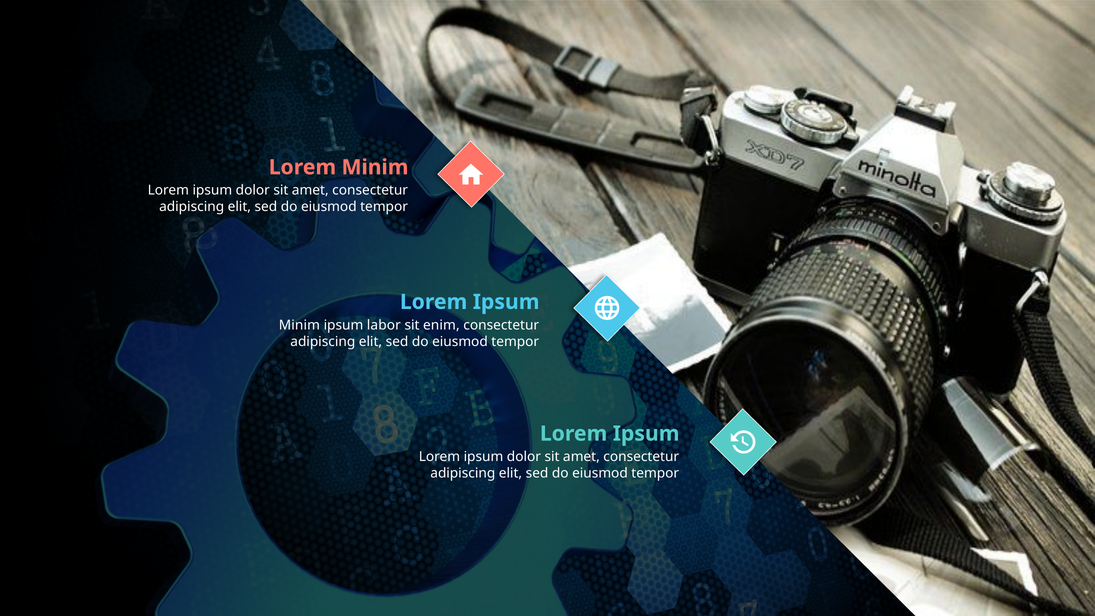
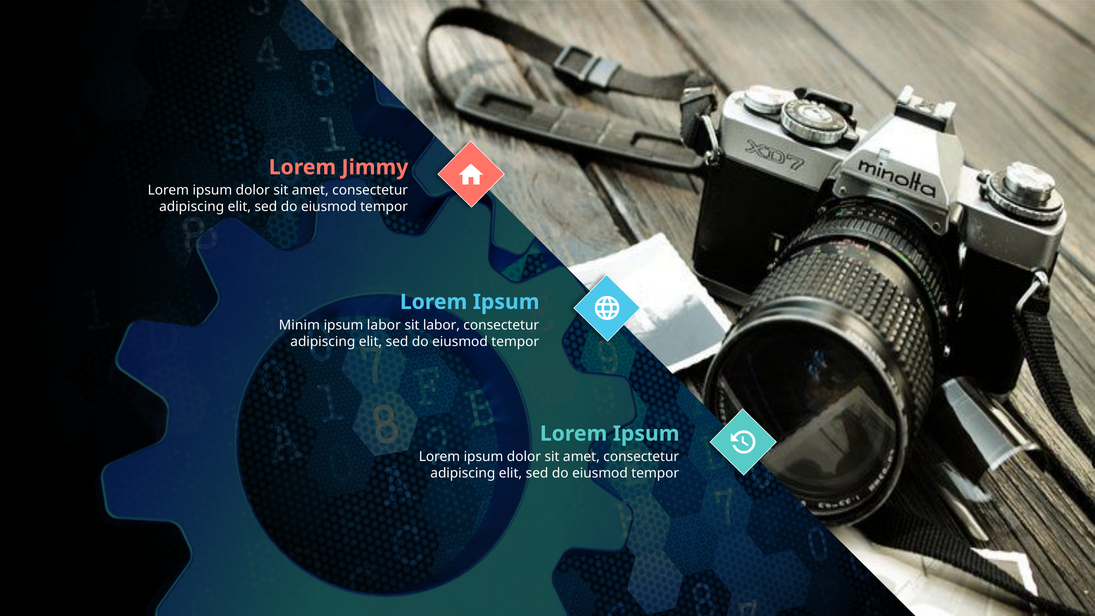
Lorem Minim: Minim -> Jimmy
sit enim: enim -> labor
